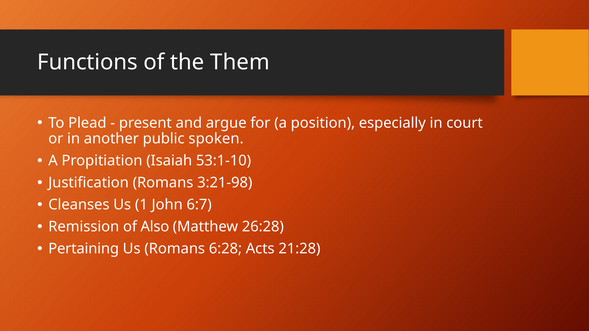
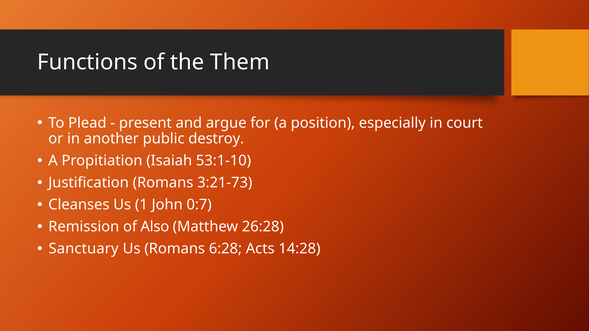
spoken: spoken -> destroy
3:21-98: 3:21-98 -> 3:21-73
6:7: 6:7 -> 0:7
Pertaining: Pertaining -> Sanctuary
21:28: 21:28 -> 14:28
